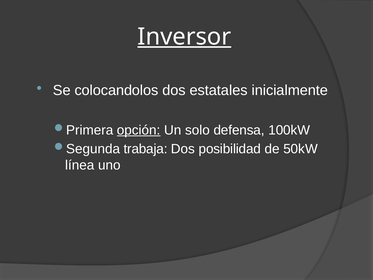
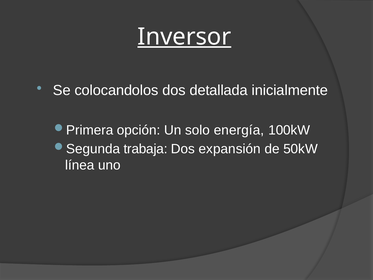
estatales: estatales -> detallada
opción underline: present -> none
defensa: defensa -> energía
posibilidad: posibilidad -> expansión
